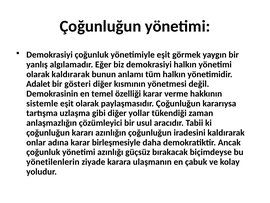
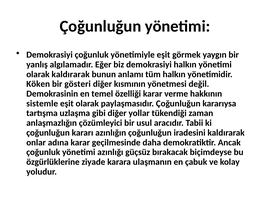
Adalet: Adalet -> Köken
birleşmesiyle: birleşmesiyle -> geçilmesinde
yönetilenlerin: yönetilenlerin -> özgürlüklerine
